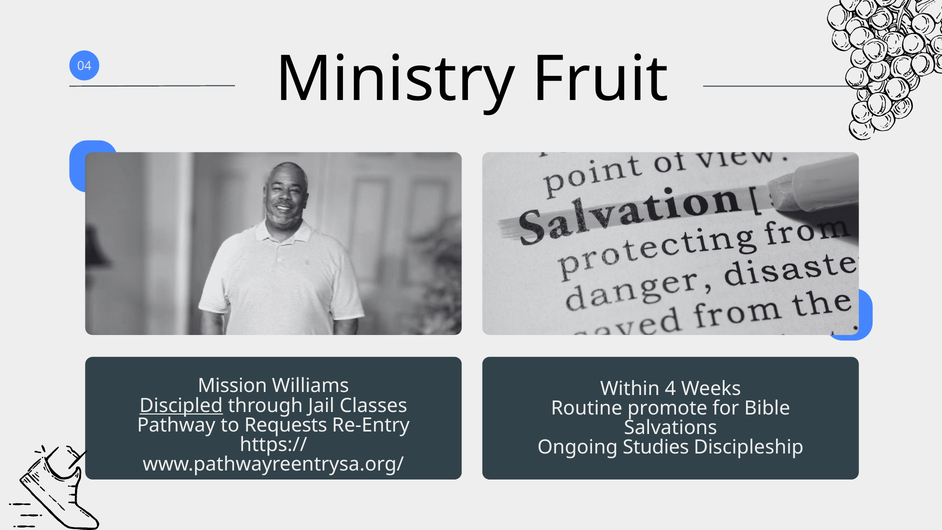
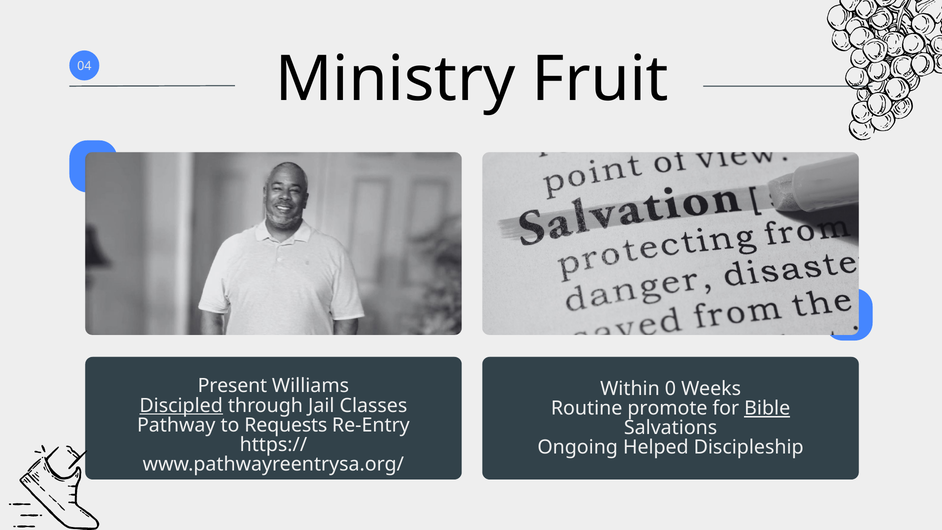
Mission: Mission -> Present
4: 4 -> 0
Bible underline: none -> present
Studies: Studies -> Helped
